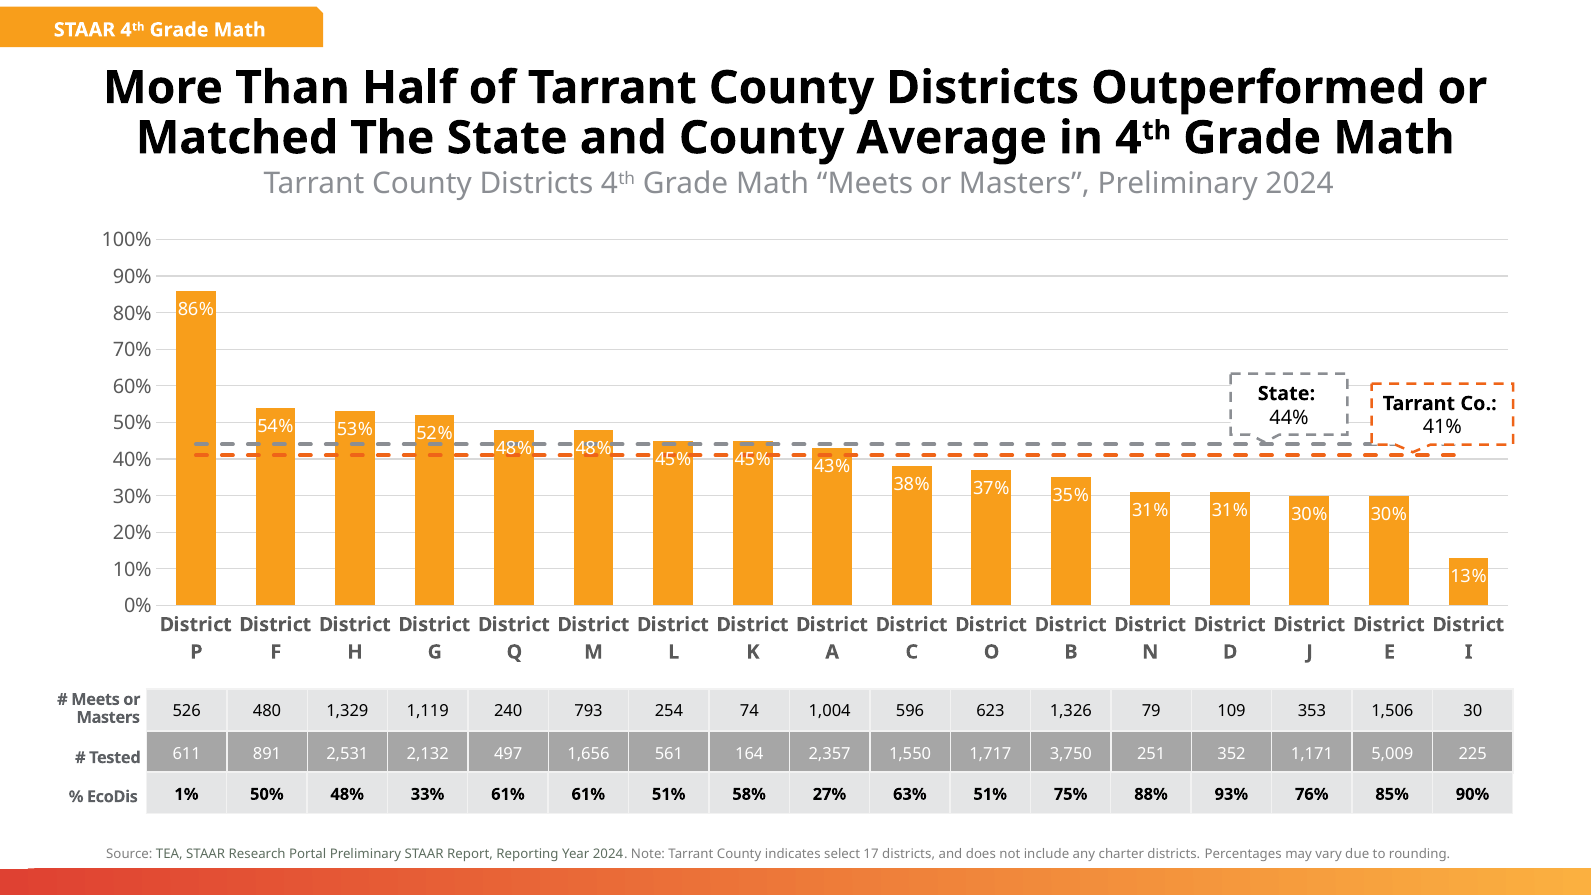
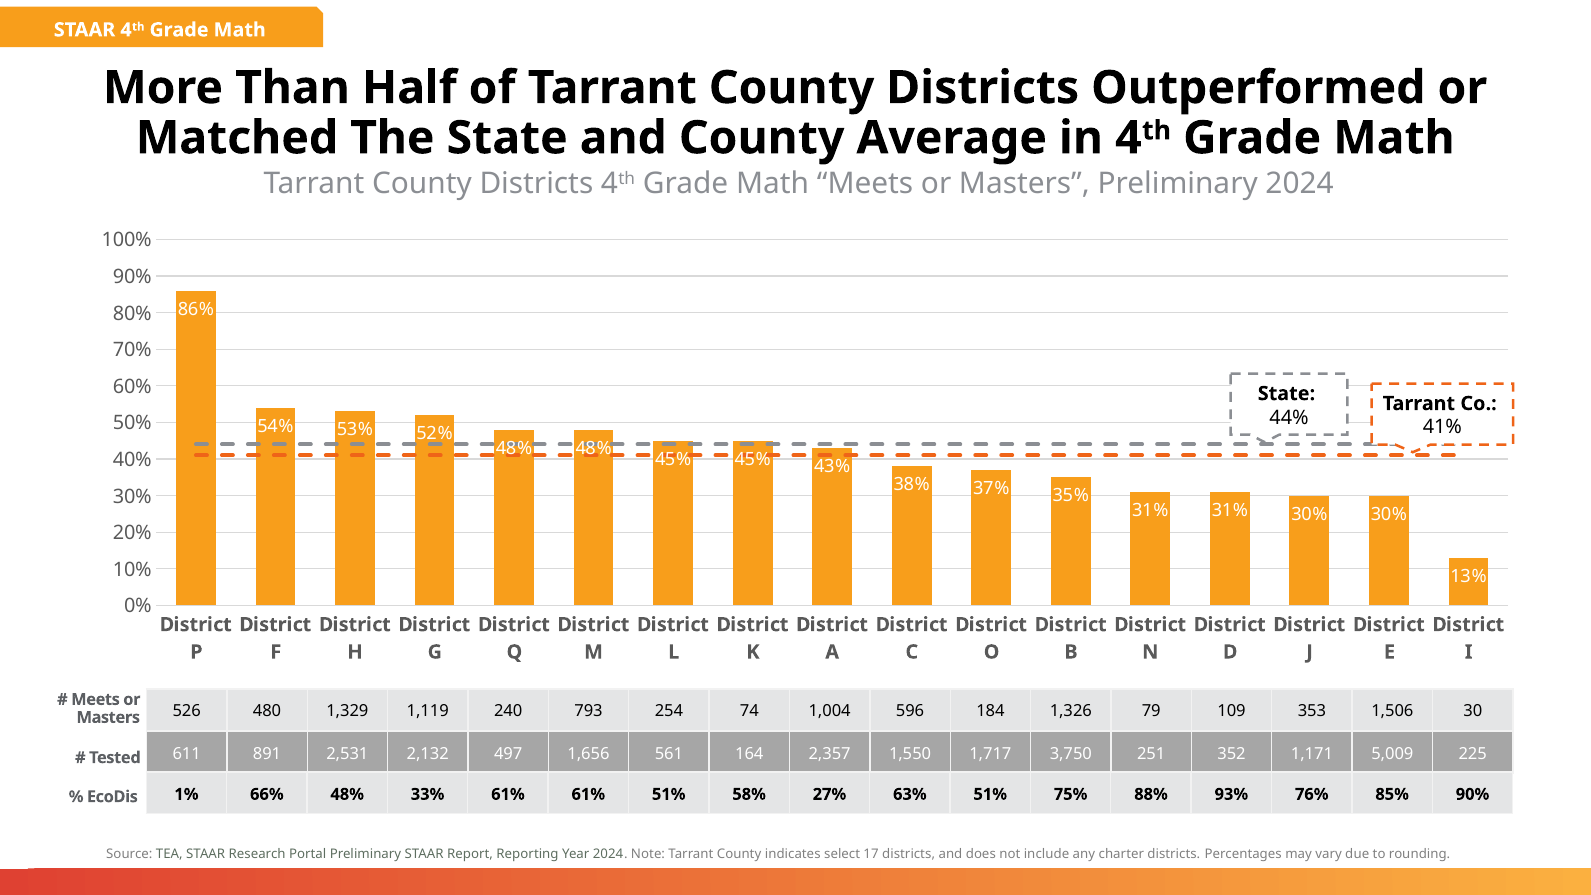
623: 623 -> 184
1% 50%: 50% -> 66%
